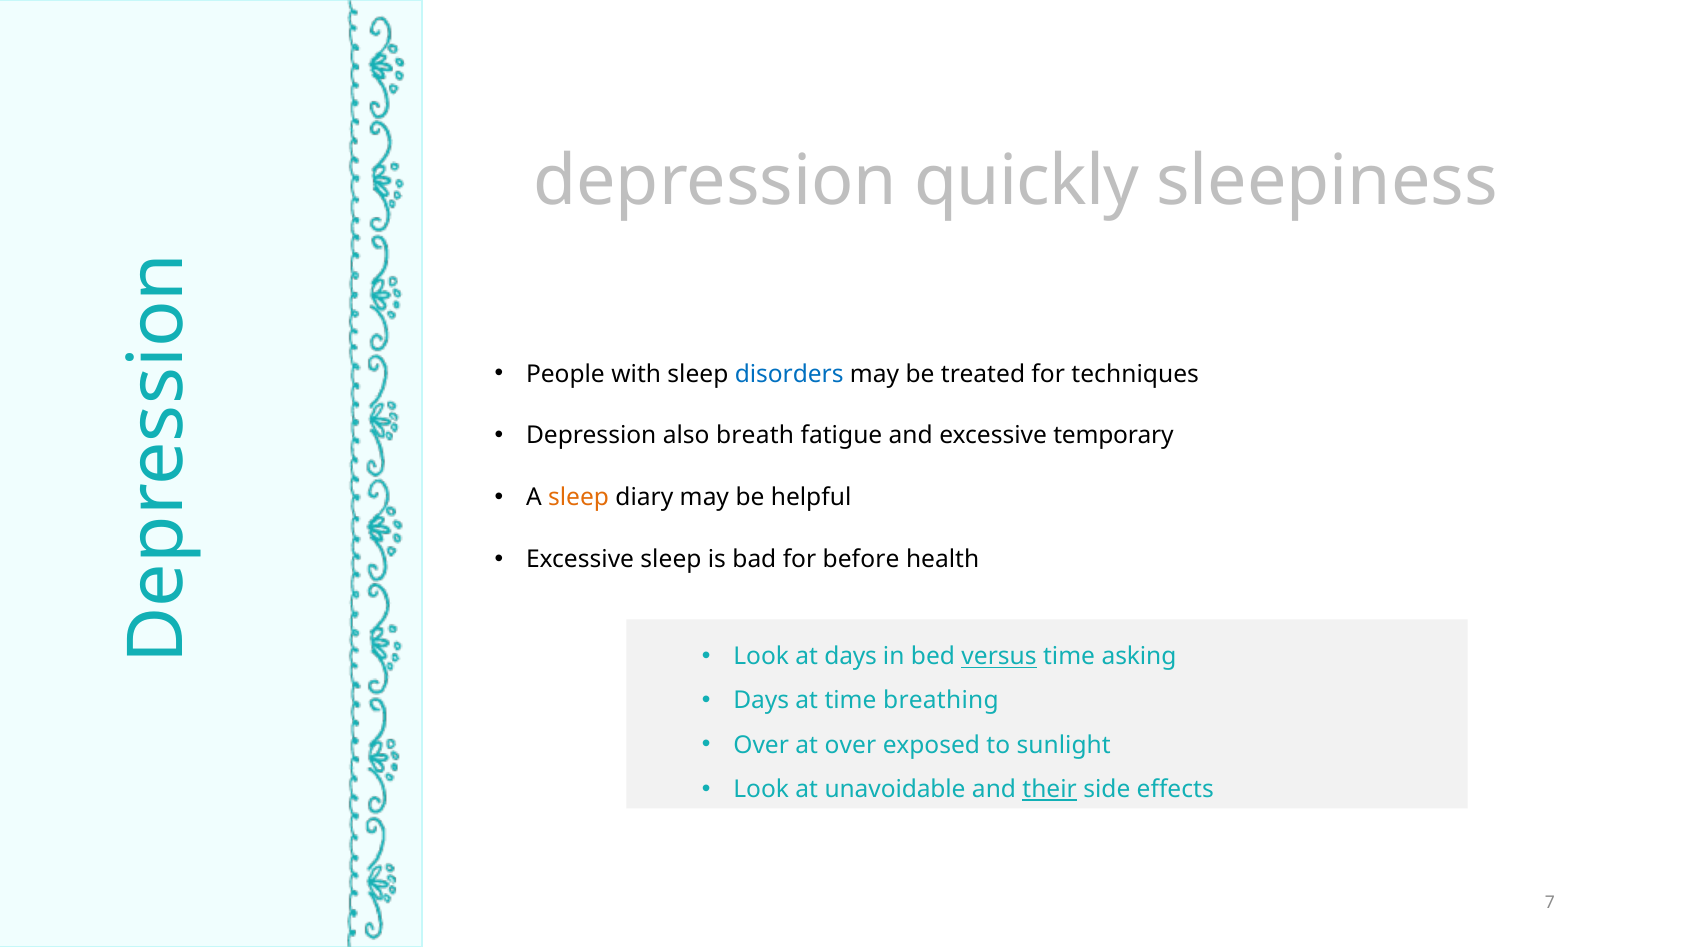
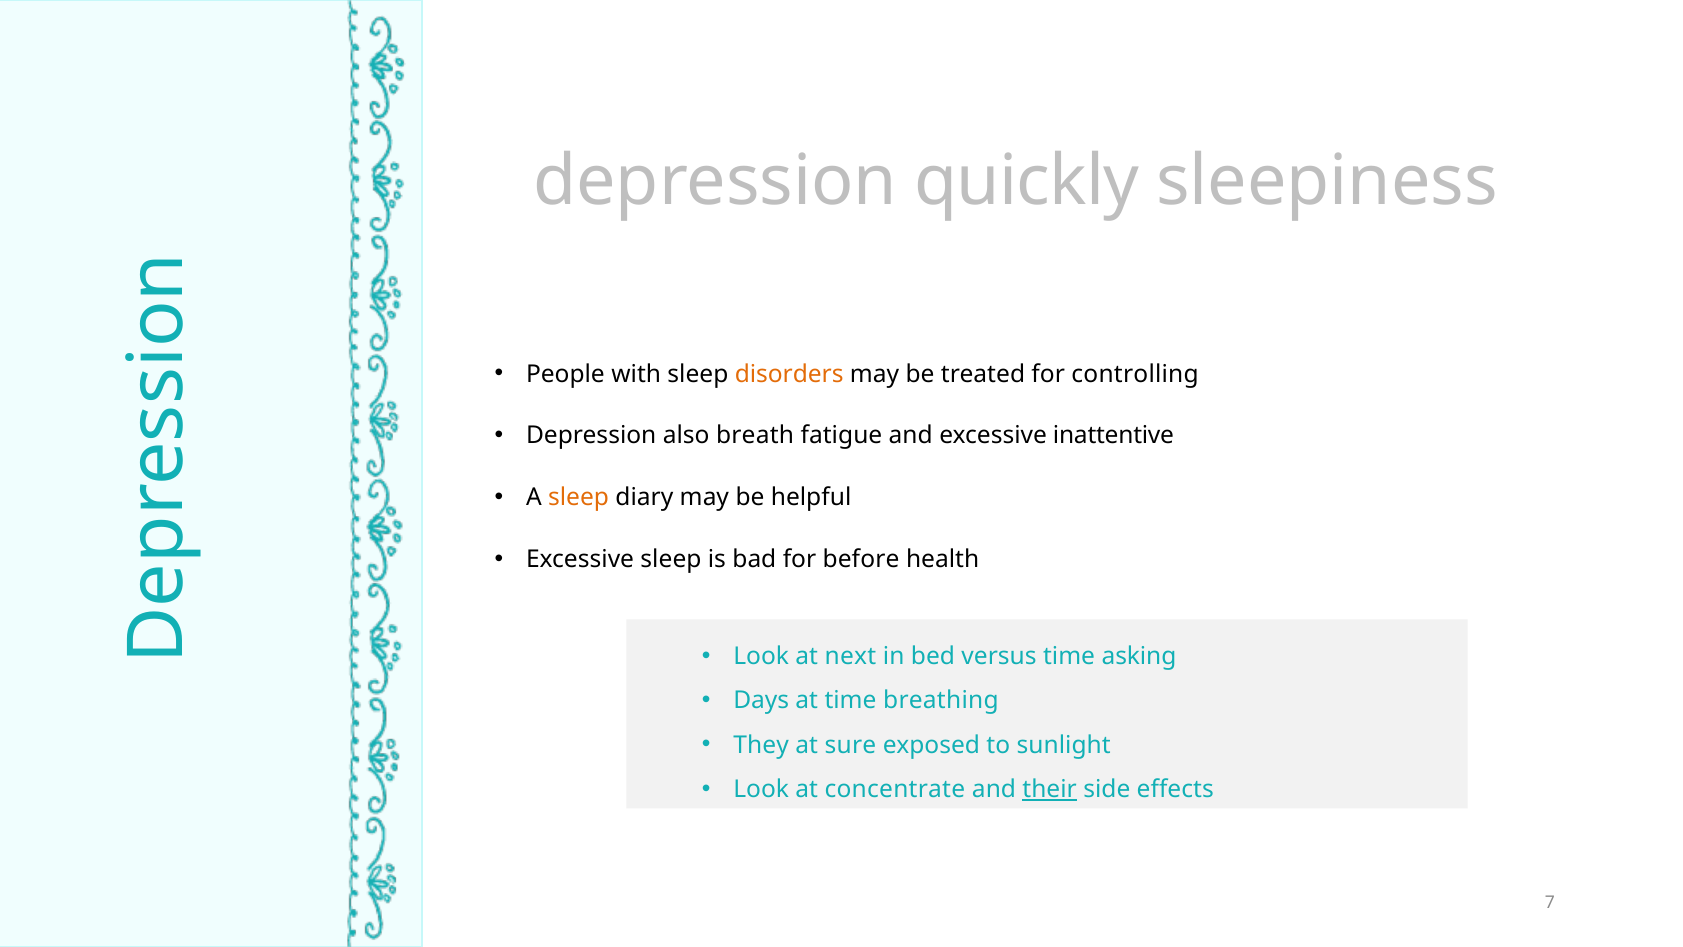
disorders colour: blue -> orange
techniques: techniques -> controlling
temporary: temporary -> inattentive
at days: days -> next
versus underline: present -> none
Over at (761, 745): Over -> They
at over: over -> sure
unavoidable: unavoidable -> concentrate
